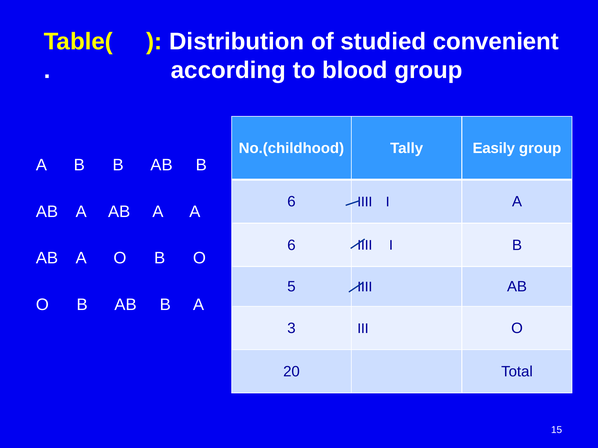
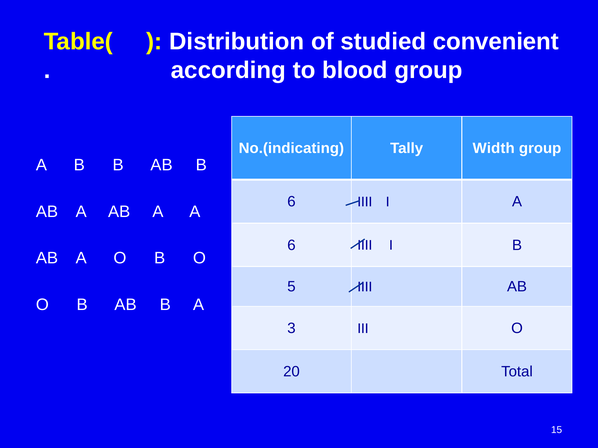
No.(childhood: No.(childhood -> No.(indicating
Easily: Easily -> Width
